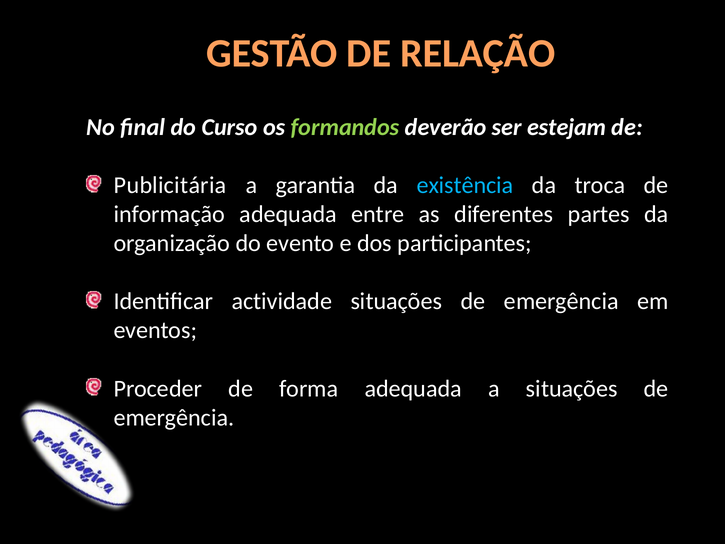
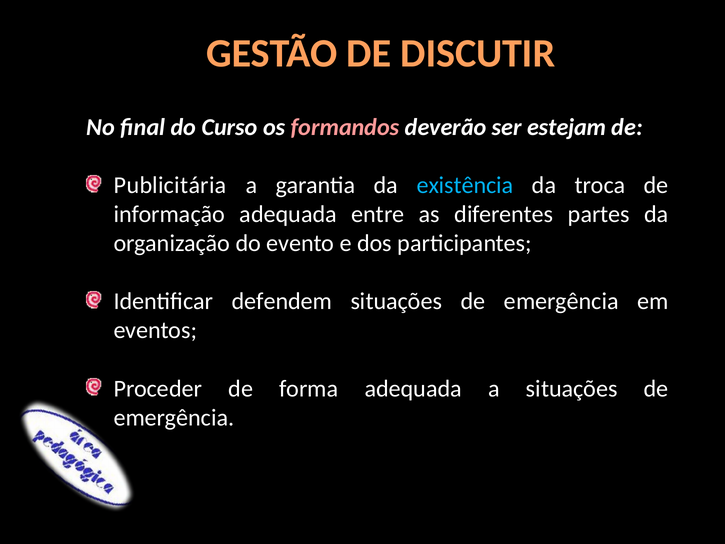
RELAÇÃO: RELAÇÃO -> DISCUTIR
formandos colour: light green -> pink
actividade: actividade -> defendem
